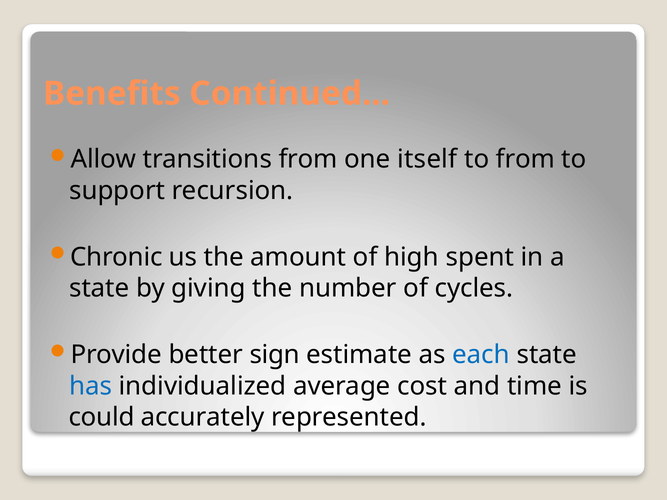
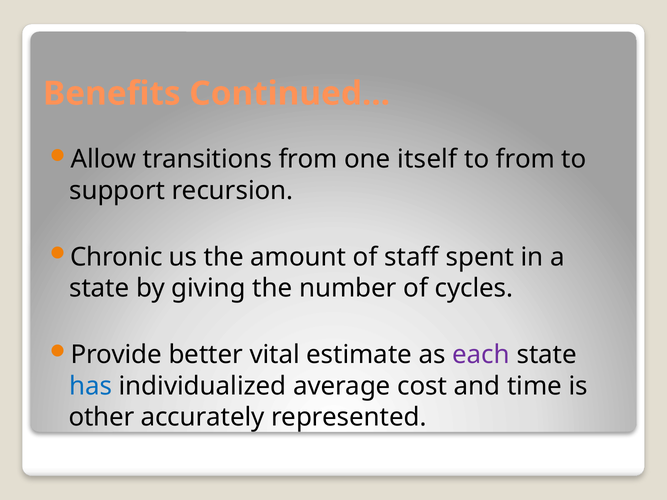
high: high -> staff
sign: sign -> vital
each colour: blue -> purple
could: could -> other
